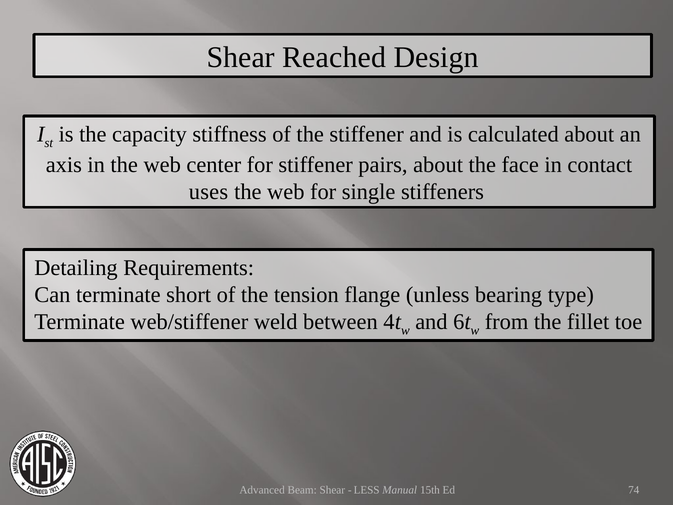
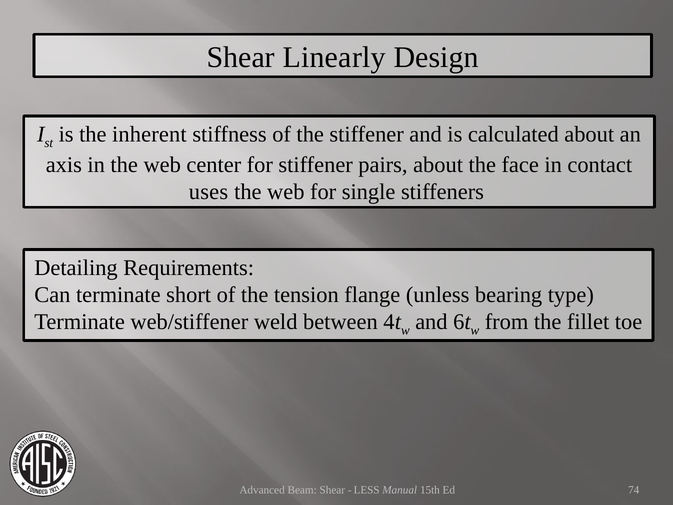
Reached: Reached -> Linearly
capacity: capacity -> inherent
